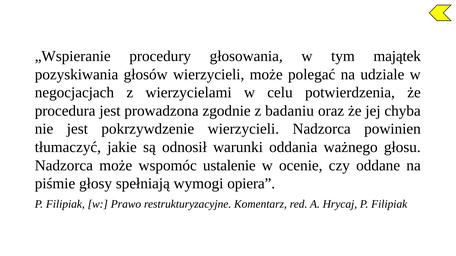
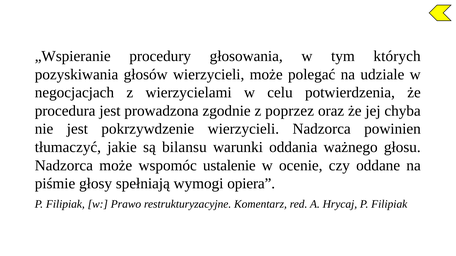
majątek: majątek -> których
badaniu: badaniu -> poprzez
odnosił: odnosił -> bilansu
